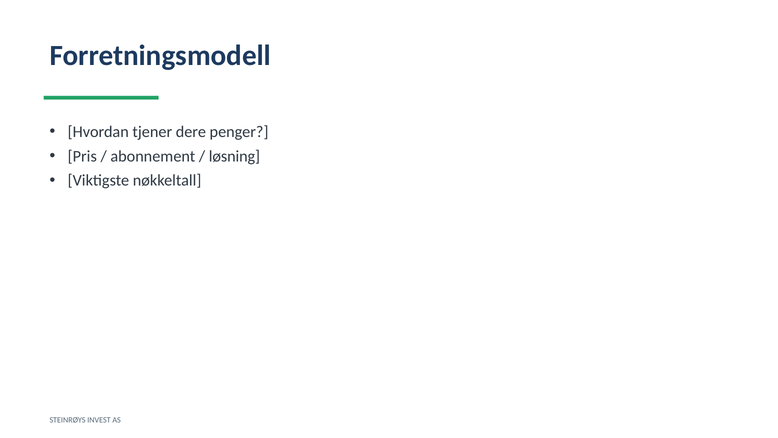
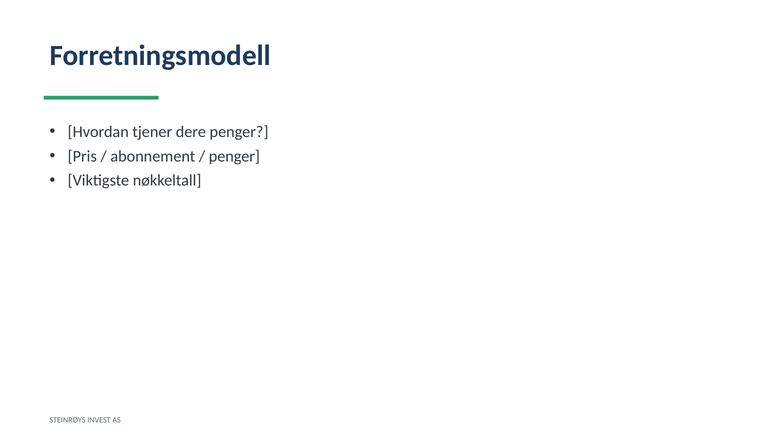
løsning at (234, 156): løsning -> penger
